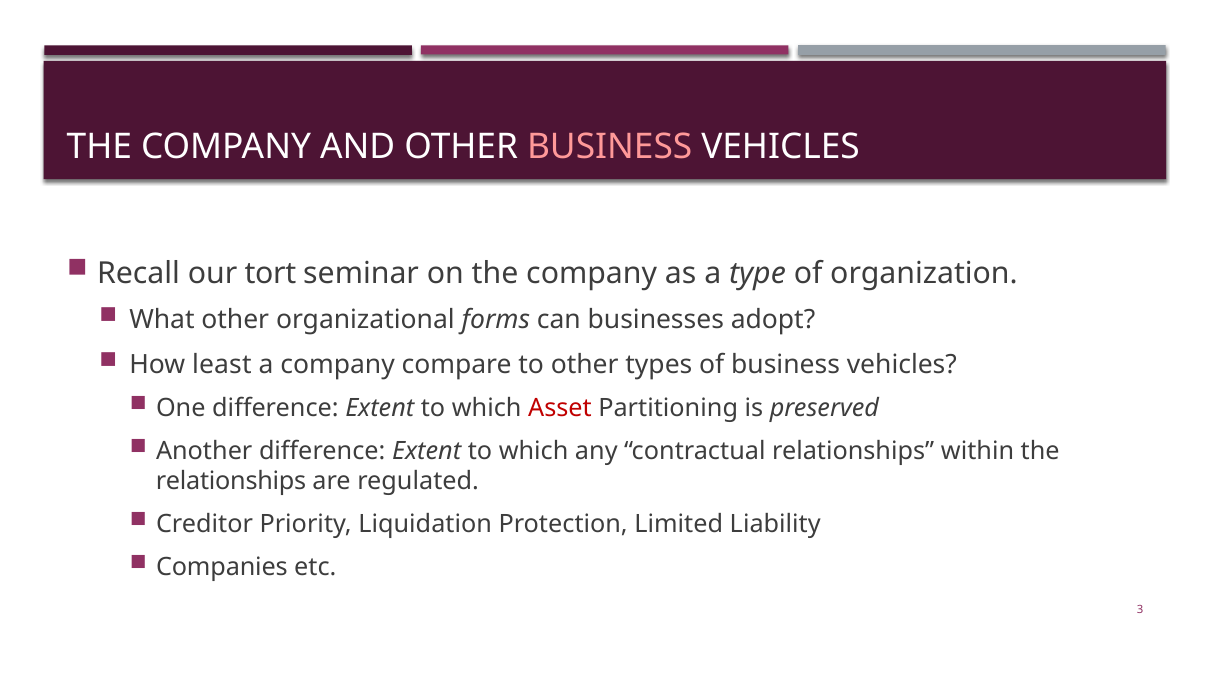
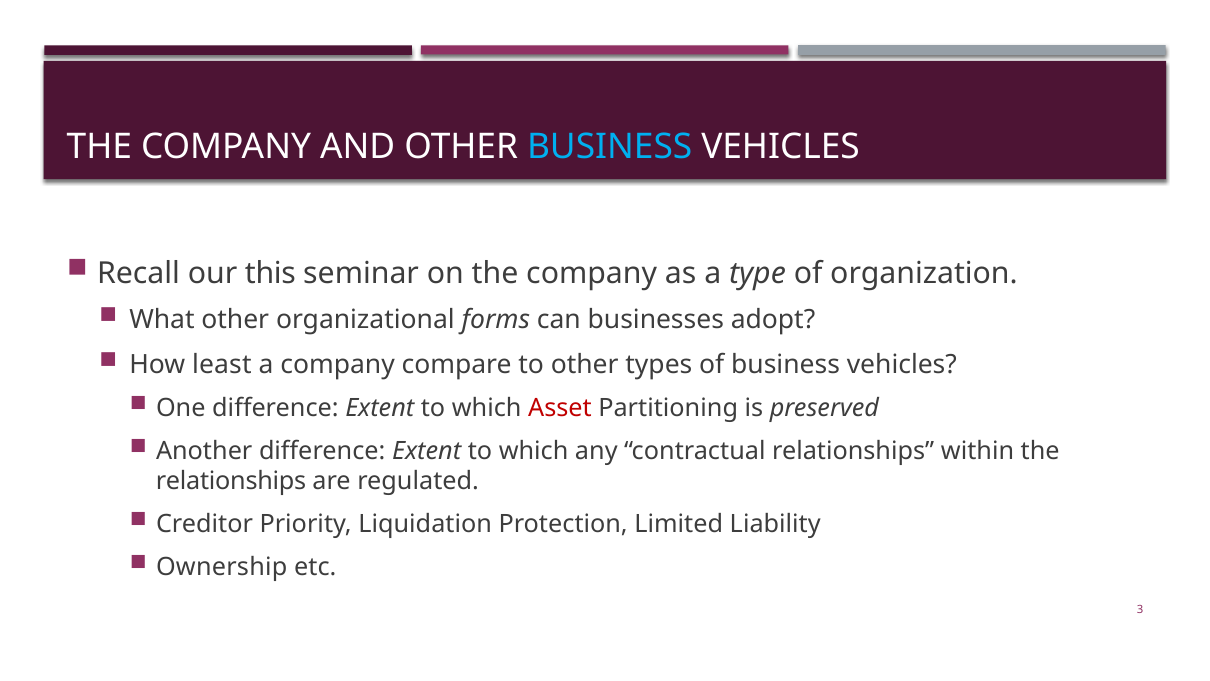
BUSINESS at (610, 147) colour: pink -> light blue
tort: tort -> this
Companies: Companies -> Ownership
